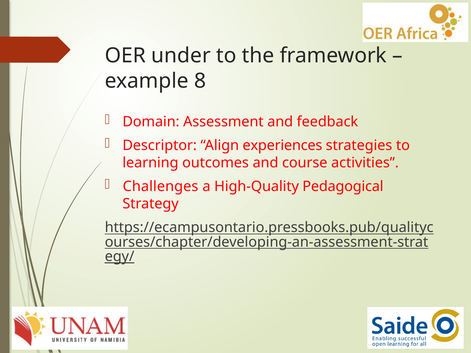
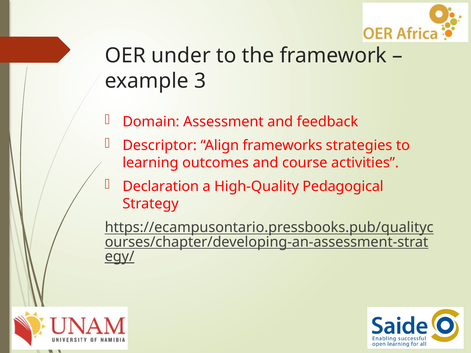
8: 8 -> 3
experiences: experiences -> frameworks
Challenges: Challenges -> Declaration
